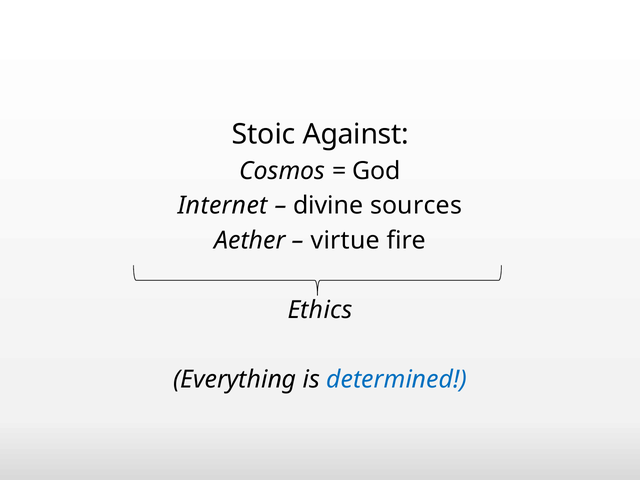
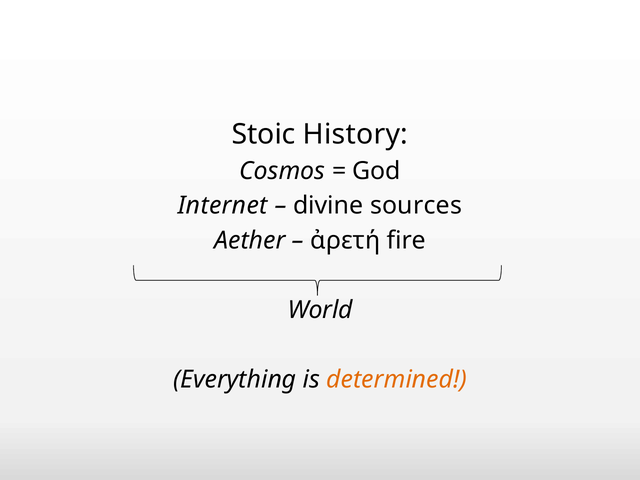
Against: Against -> History
virtue: virtue -> ἀρετή
Ethics: Ethics -> World
determined colour: blue -> orange
